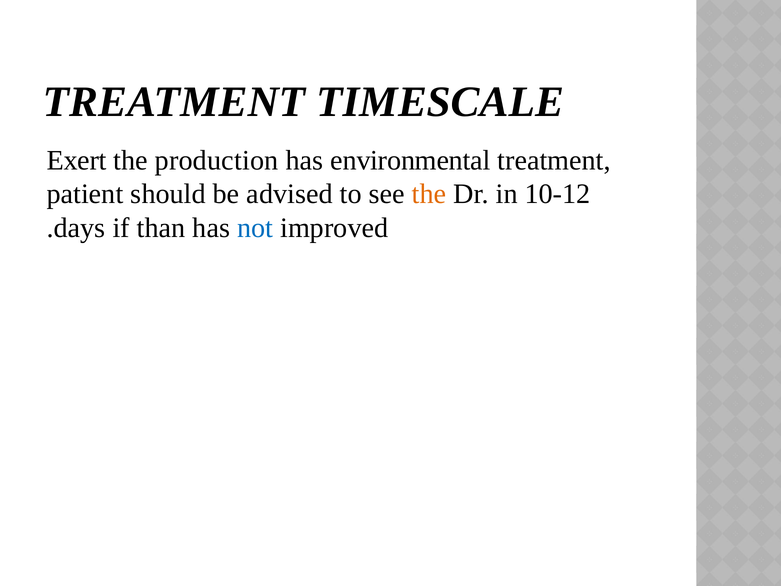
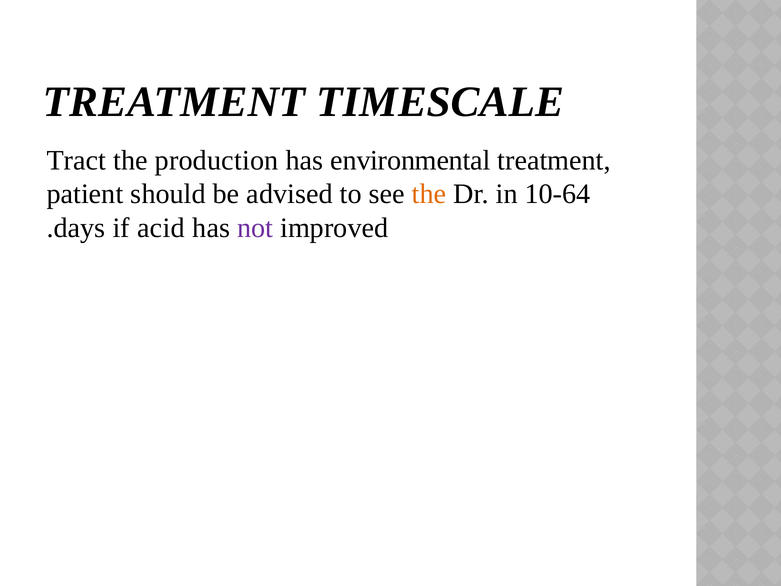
Exert: Exert -> Tract
10-12: 10-12 -> 10-64
than: than -> acid
not colour: blue -> purple
